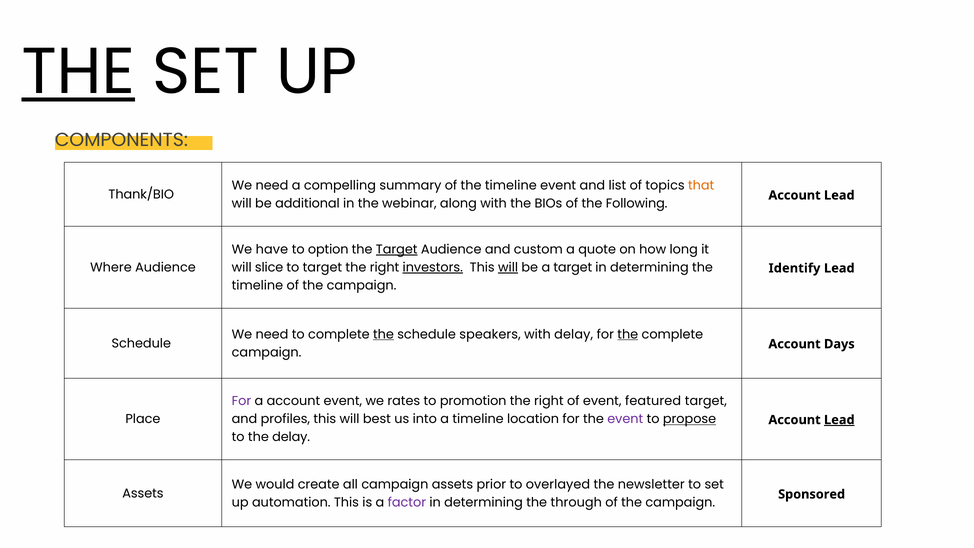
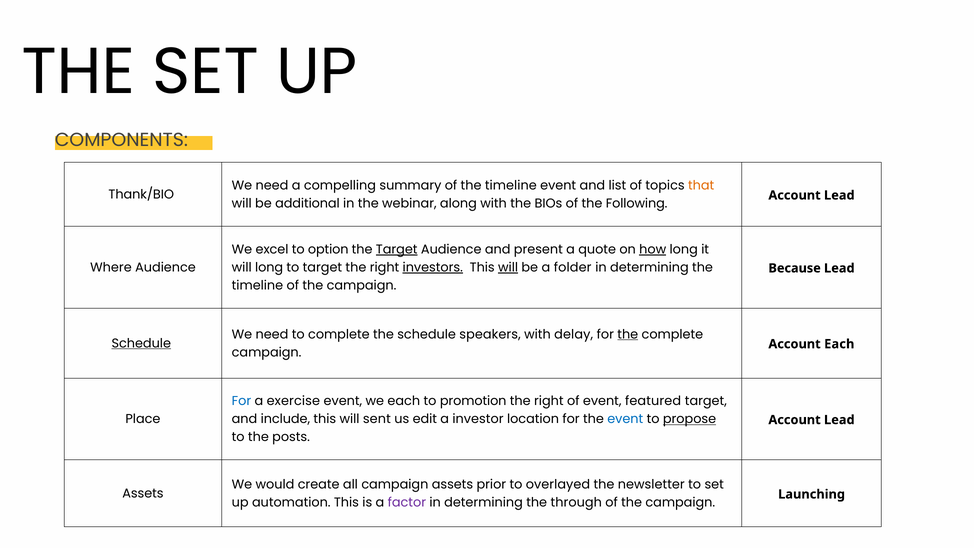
THE at (78, 72) underline: present -> none
have: have -> excel
custom: custom -> present
how underline: none -> present
Identify: Identify -> Because
will slice: slice -> long
a target: target -> folder
the at (383, 334) underline: present -> none
Account Days: Days -> Each
Schedule at (141, 343) underline: none -> present
For at (241, 401) colour: purple -> blue
a account: account -> exercise
we rates: rates -> each
Lead at (839, 420) underline: present -> none
profiles: profiles -> include
best: best -> sent
into: into -> edit
a timeline: timeline -> investor
event at (625, 419) colour: purple -> blue
the delay: delay -> posts
Sponsored: Sponsored -> Launching
